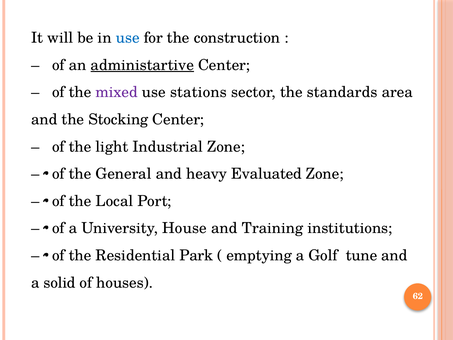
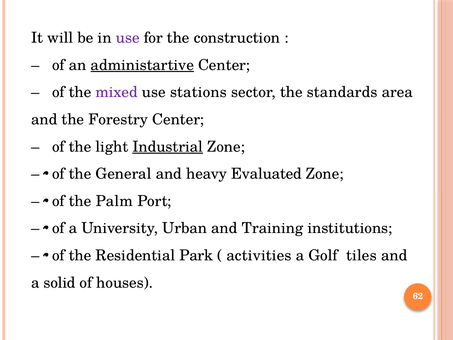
use at (128, 38) colour: blue -> purple
Stocking: Stocking -> Forestry
Industrial underline: none -> present
Local: Local -> Palm
House: House -> Urban
emptying: emptying -> activities
tune: tune -> tiles
